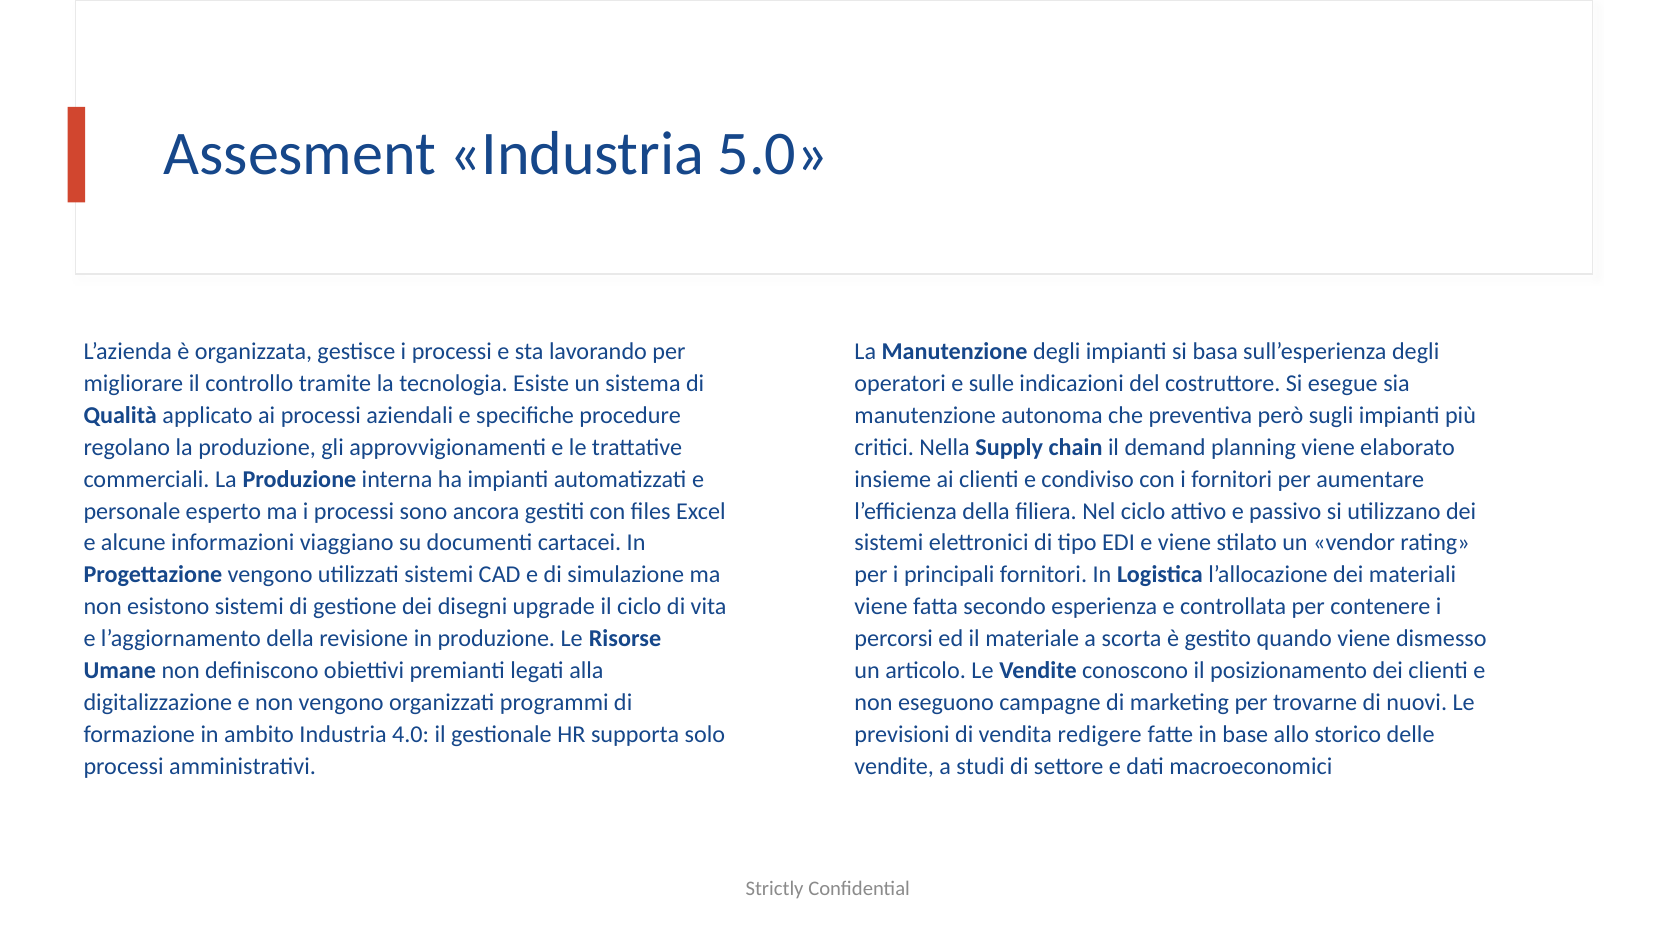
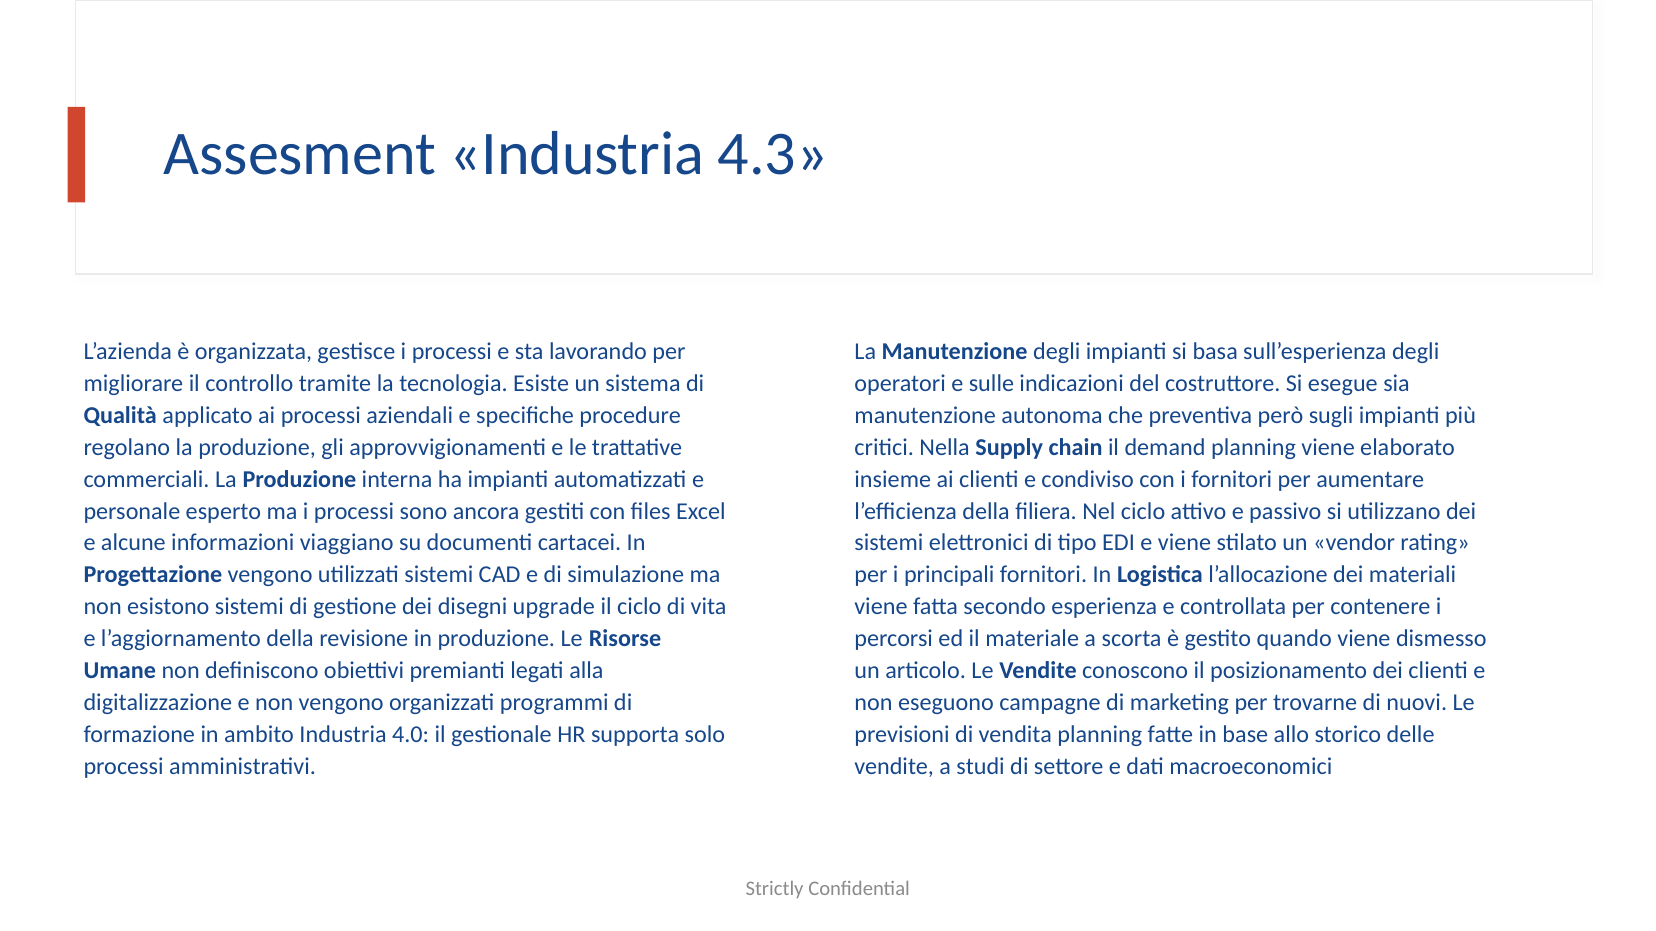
5.0: 5.0 -> 4.3
vendita redigere: redigere -> planning
